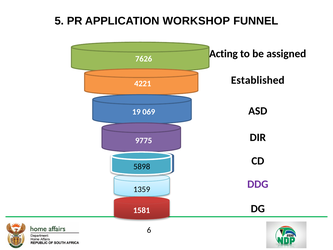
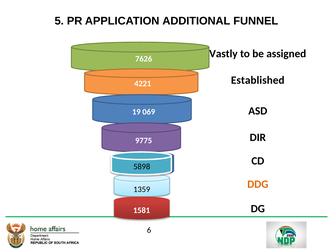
WORKSHOP: WORKSHOP -> ADDITIONAL
Acting: Acting -> Vastly
DDG colour: purple -> orange
